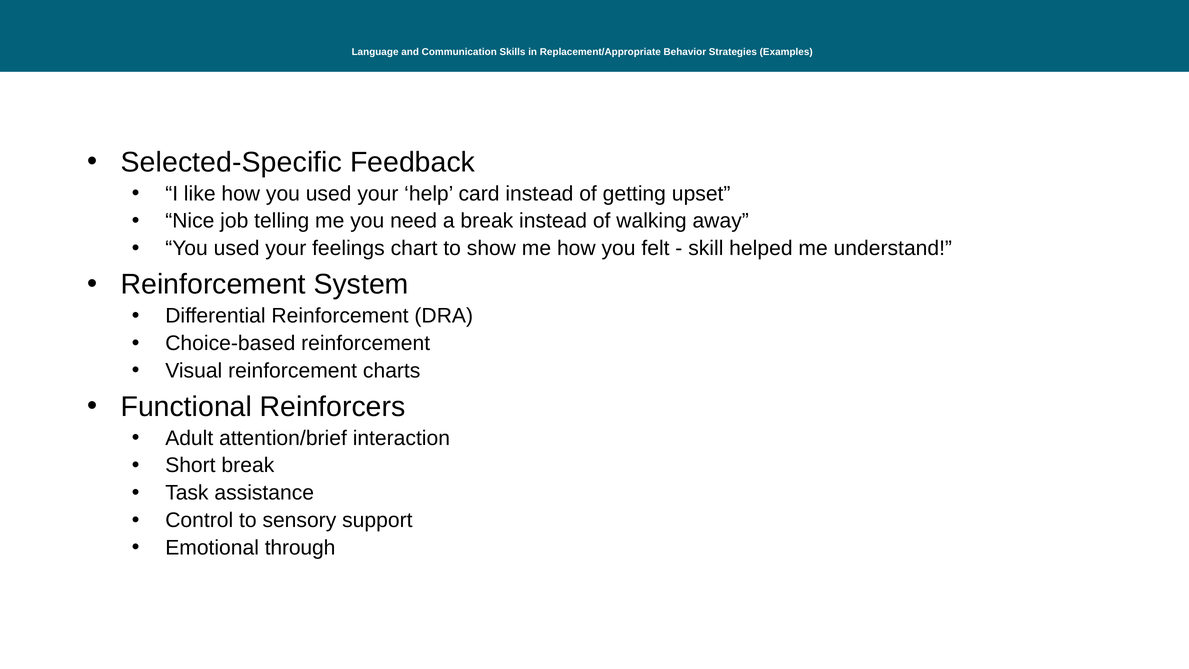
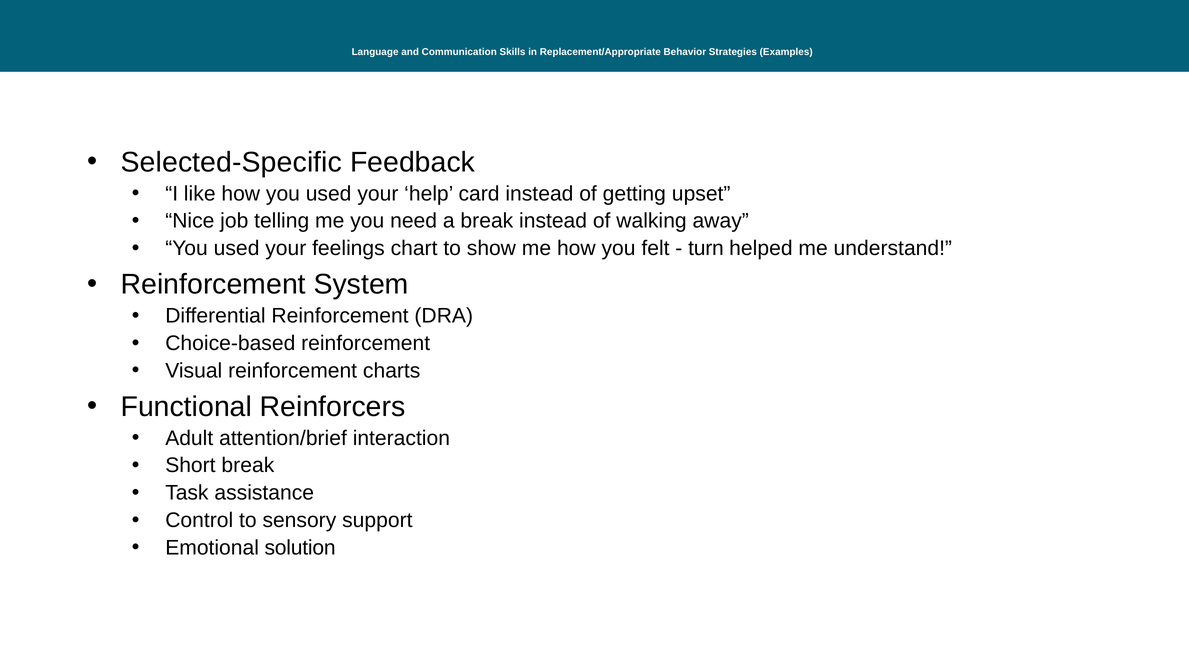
skill: skill -> turn
through: through -> solution
